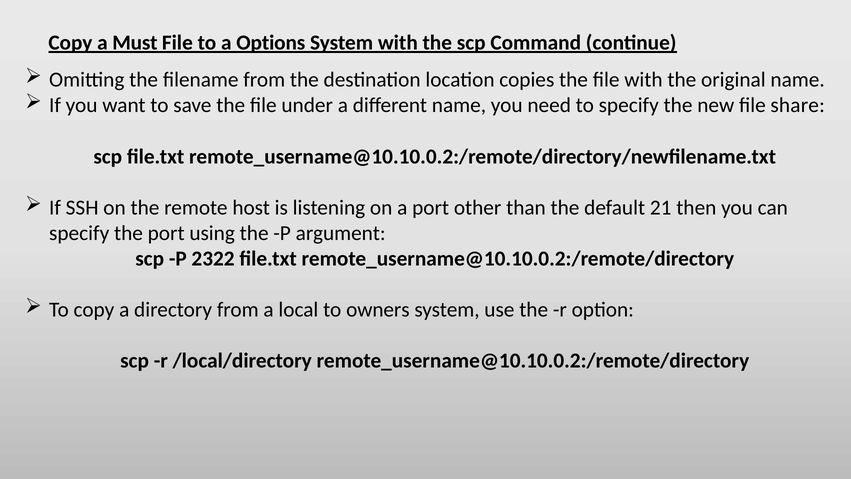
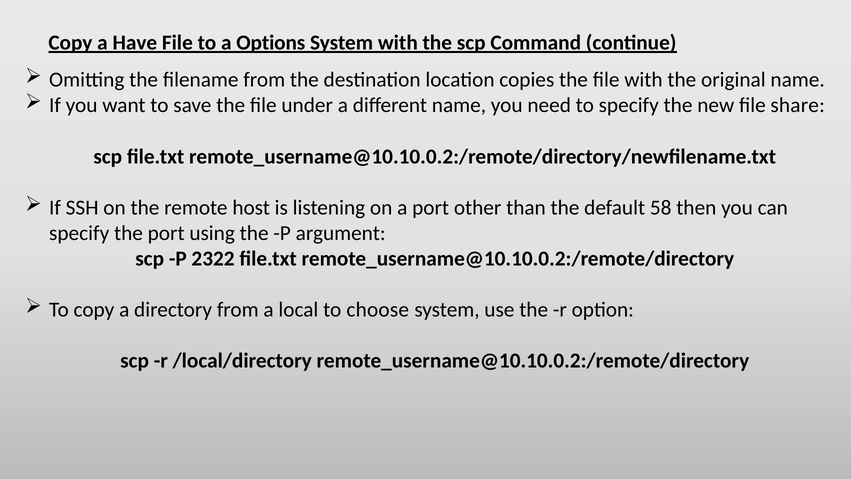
Must: Must -> Have
21: 21 -> 58
owners: owners -> choose
